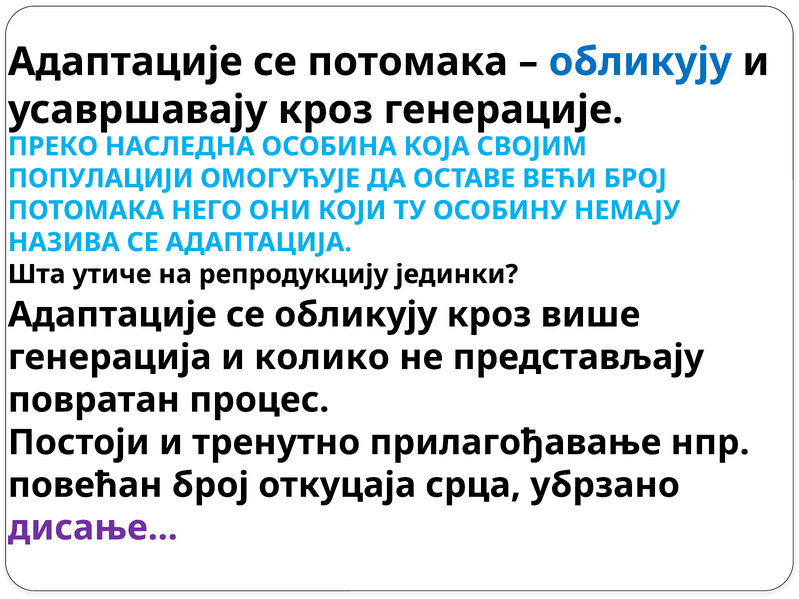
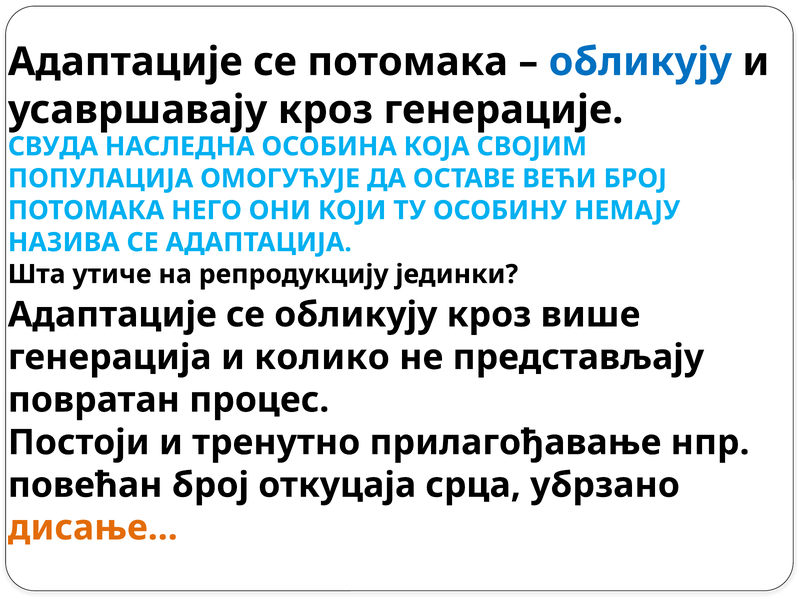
ПРЕКО: ПРЕКО -> СВУДА
ПОПУЛАЦИЈИ: ПОПУЛАЦИЈИ -> ПОПУЛАЦИЈА
дисање colour: purple -> orange
